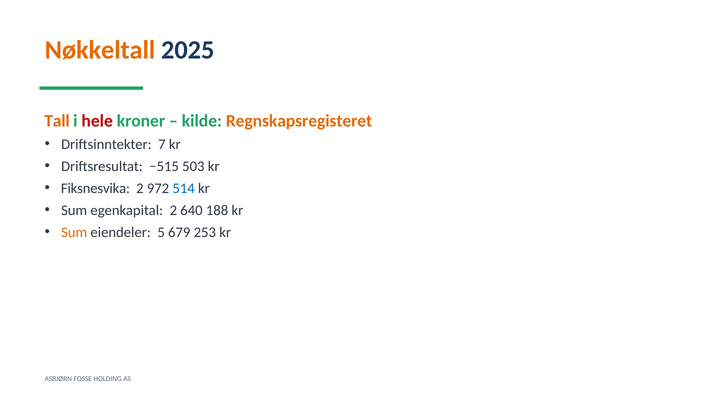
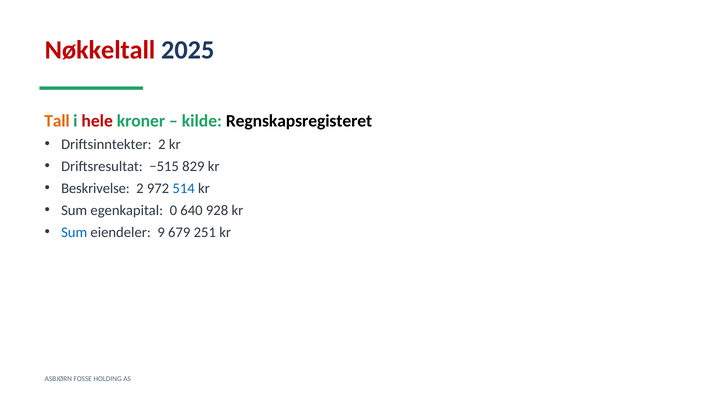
Nøkkeltall colour: orange -> red
Regnskapsregisteret colour: orange -> black
Driftsinntekter 7: 7 -> 2
503: 503 -> 829
Fiksnesvika: Fiksnesvika -> Beskrivelse
egenkapital 2: 2 -> 0
188: 188 -> 928
Sum at (74, 232) colour: orange -> blue
5: 5 -> 9
253: 253 -> 251
